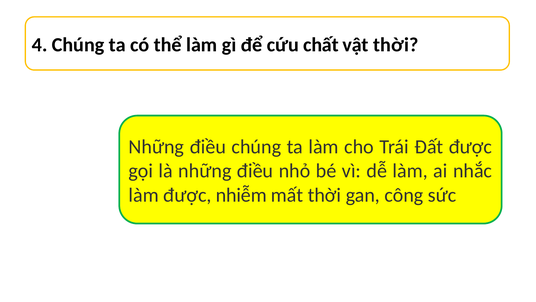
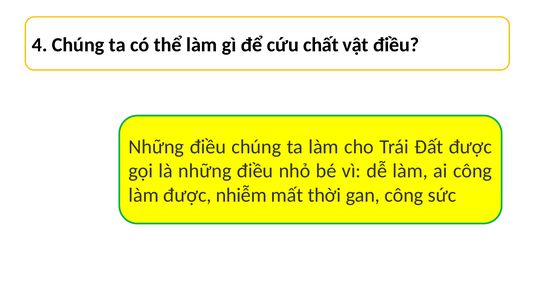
vật thời: thời -> điều
ai nhắc: nhắc -> công
